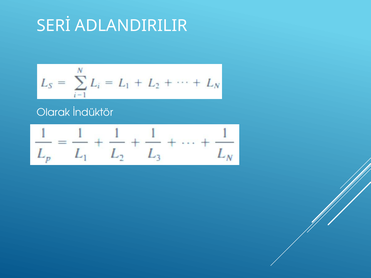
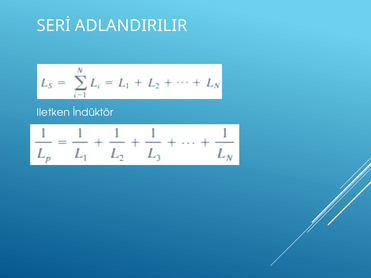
Olarak: Olarak -> Iletken
